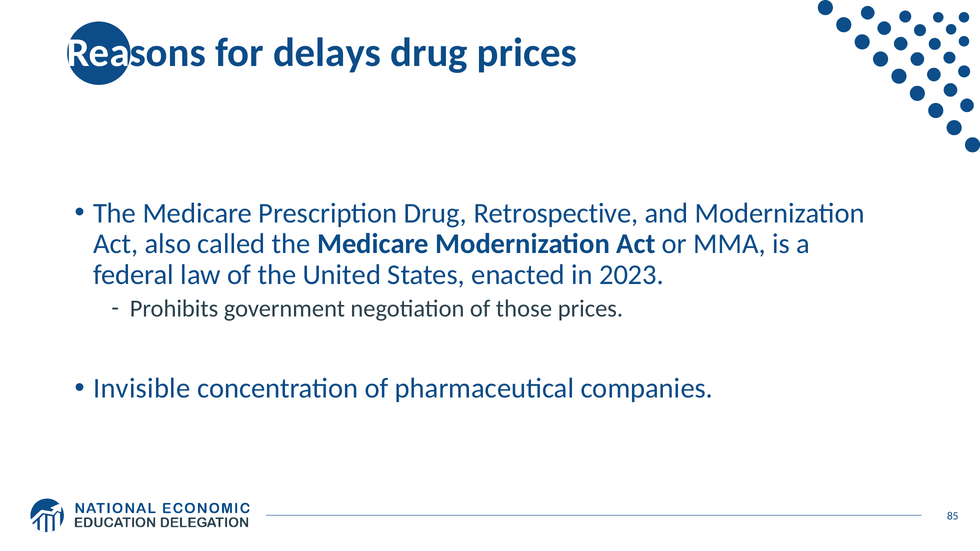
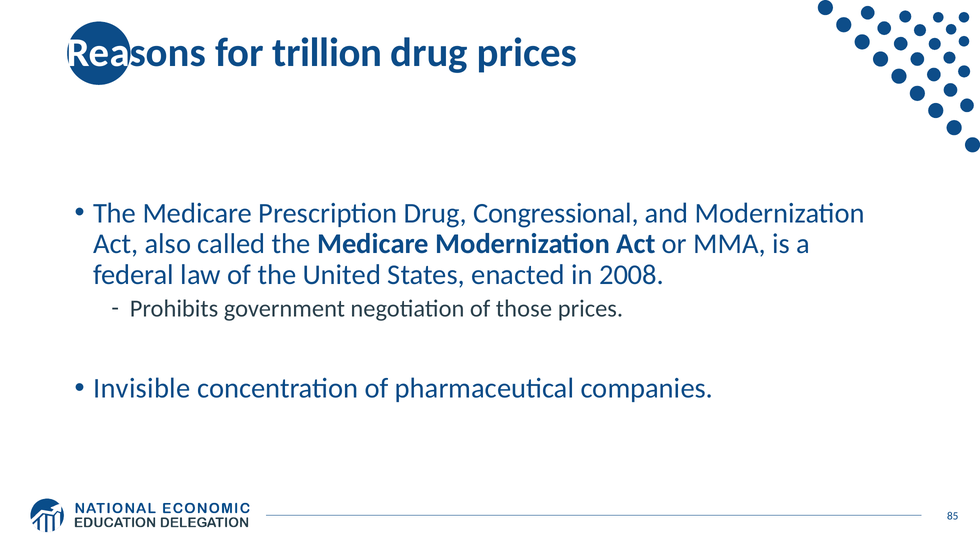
delays: delays -> trillion
Retrospective: Retrospective -> Congressional
2023: 2023 -> 2008
